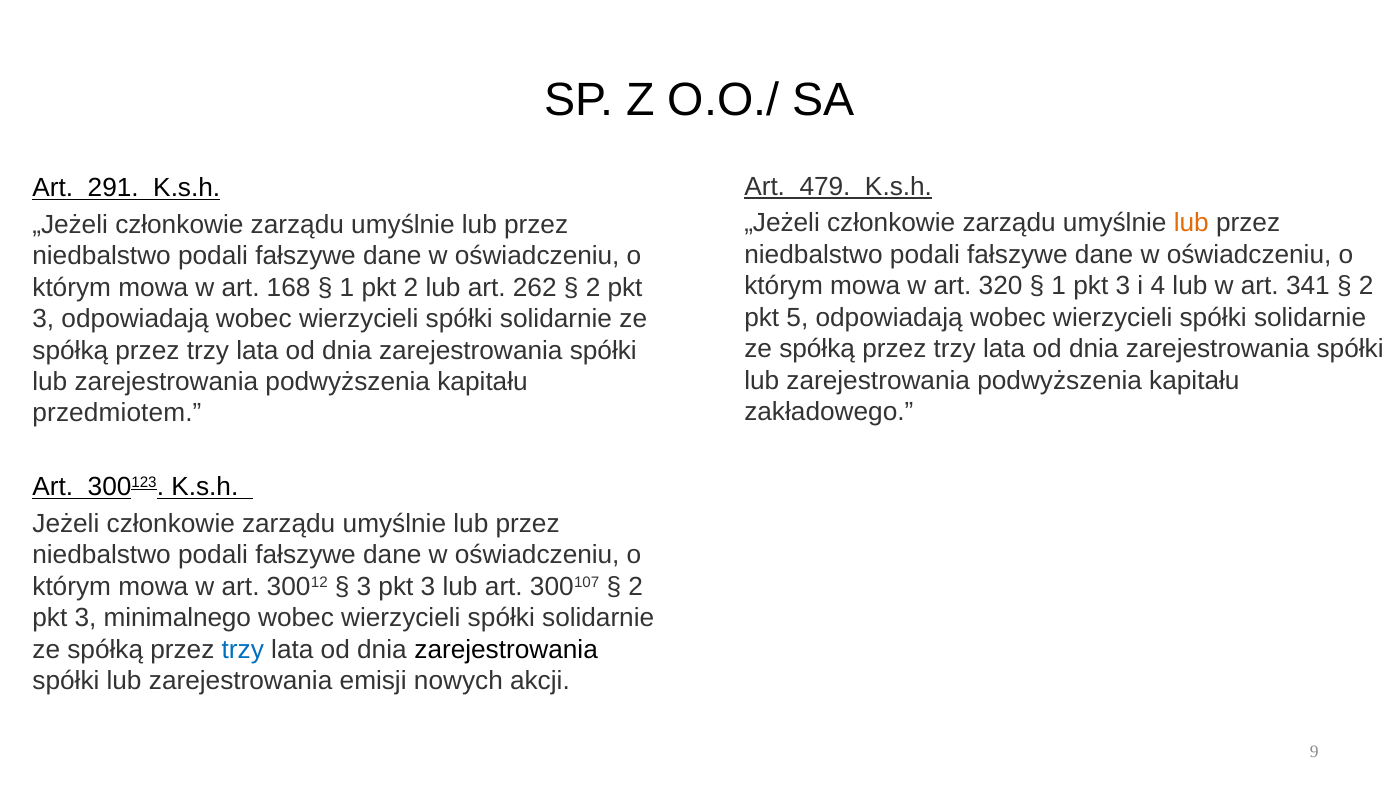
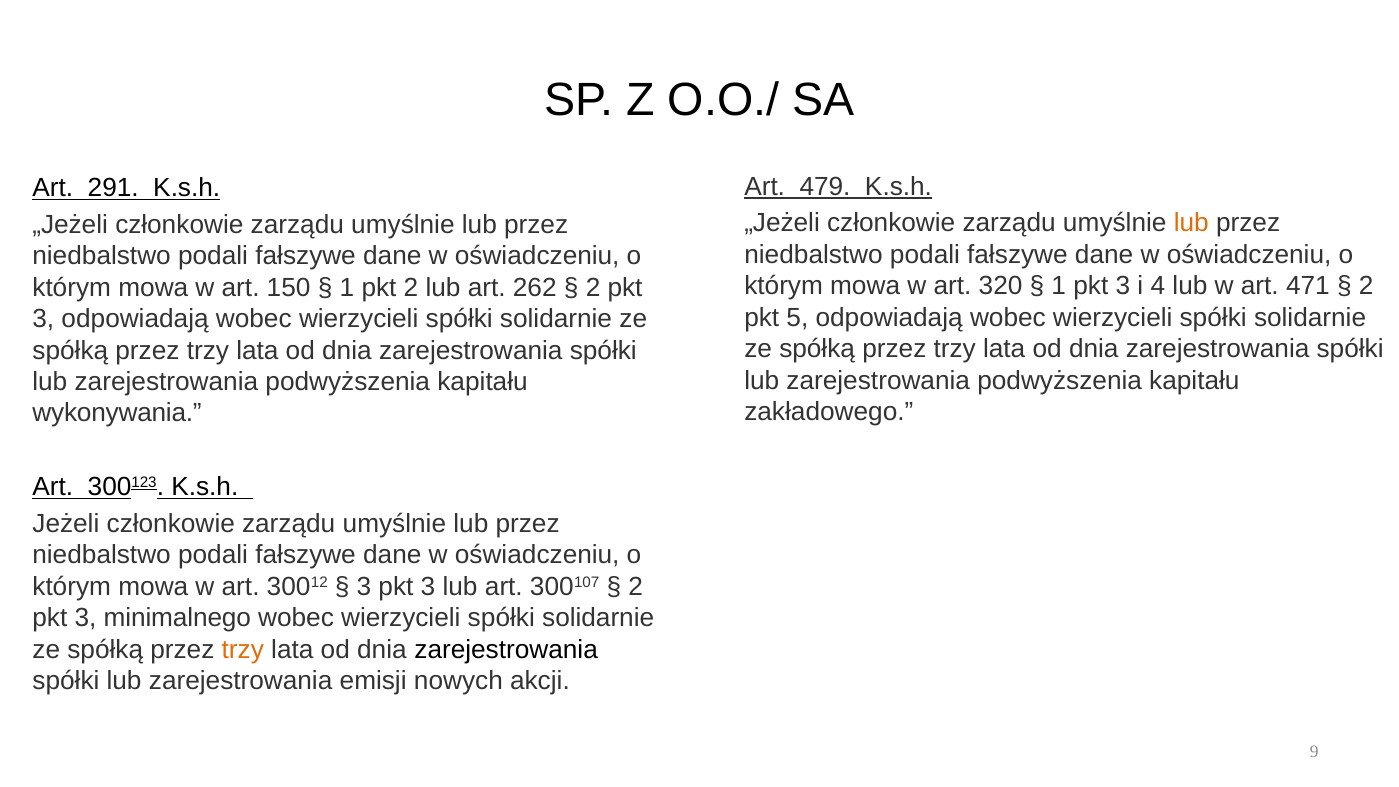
341: 341 -> 471
168: 168 -> 150
przedmiotem: przedmiotem -> wykonywania
trzy at (243, 649) colour: blue -> orange
